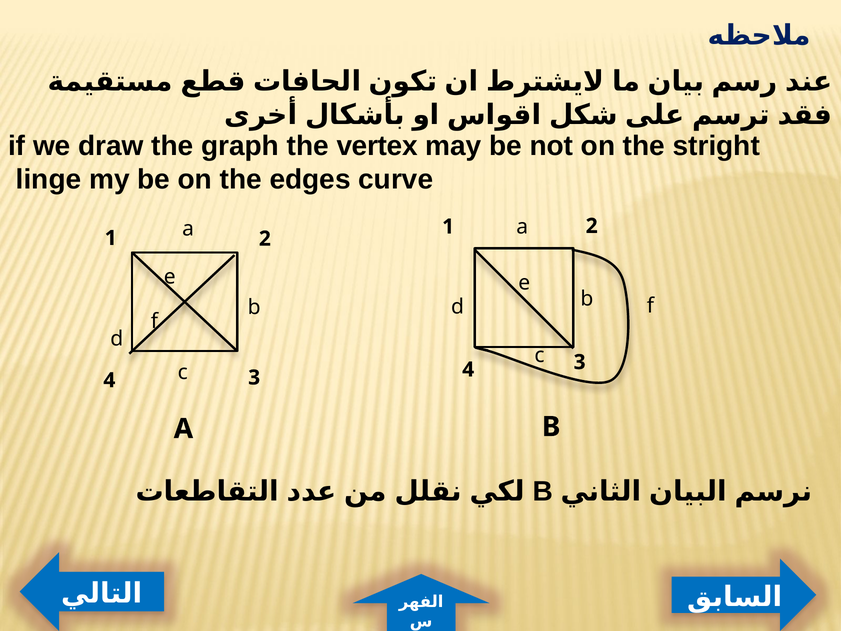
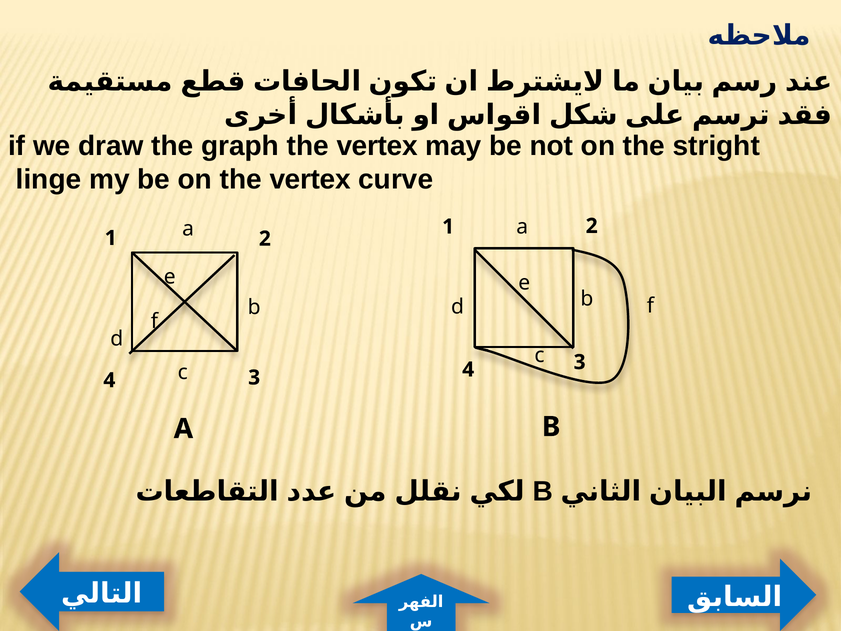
on the edges: edges -> vertex
